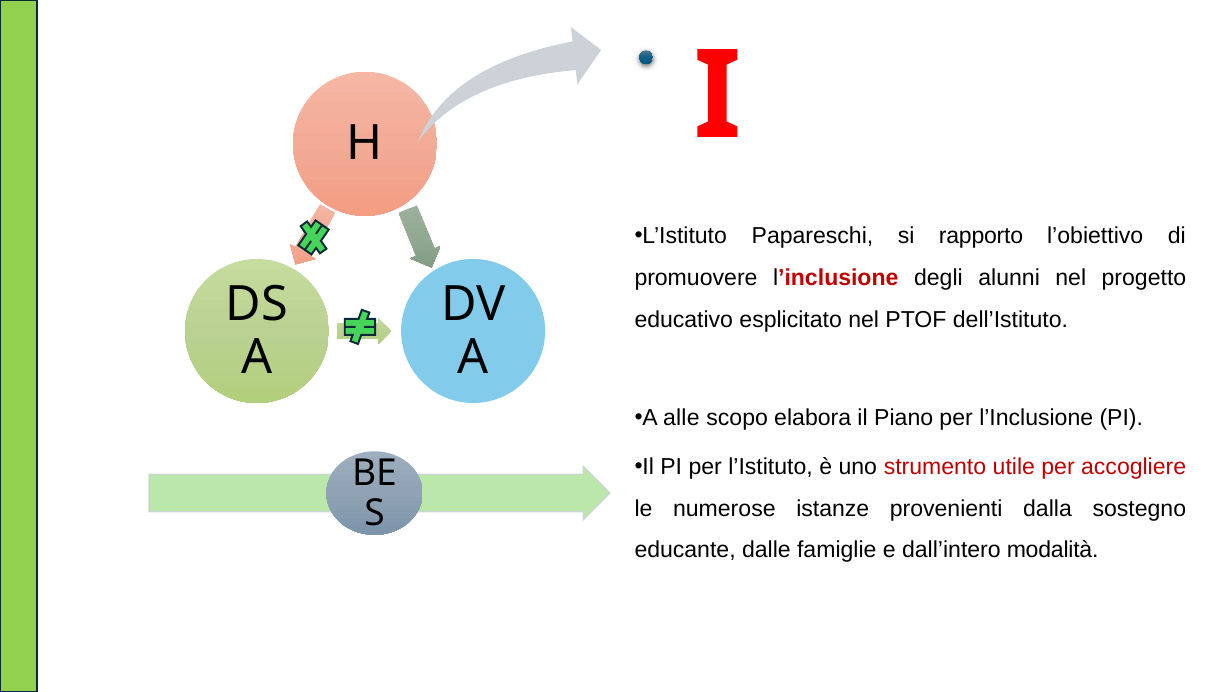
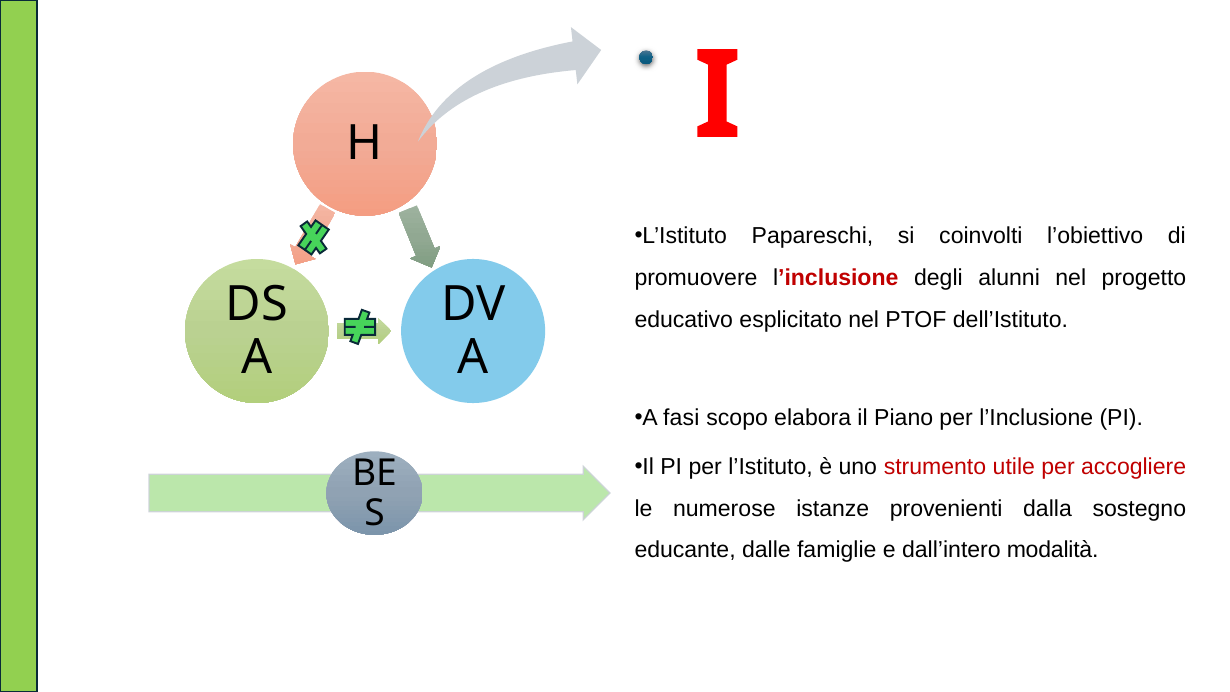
rapporto: rapporto -> coinvolti
alle: alle -> fasi
